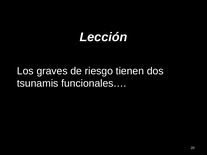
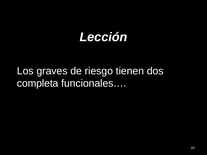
tsunamis: tsunamis -> completa
